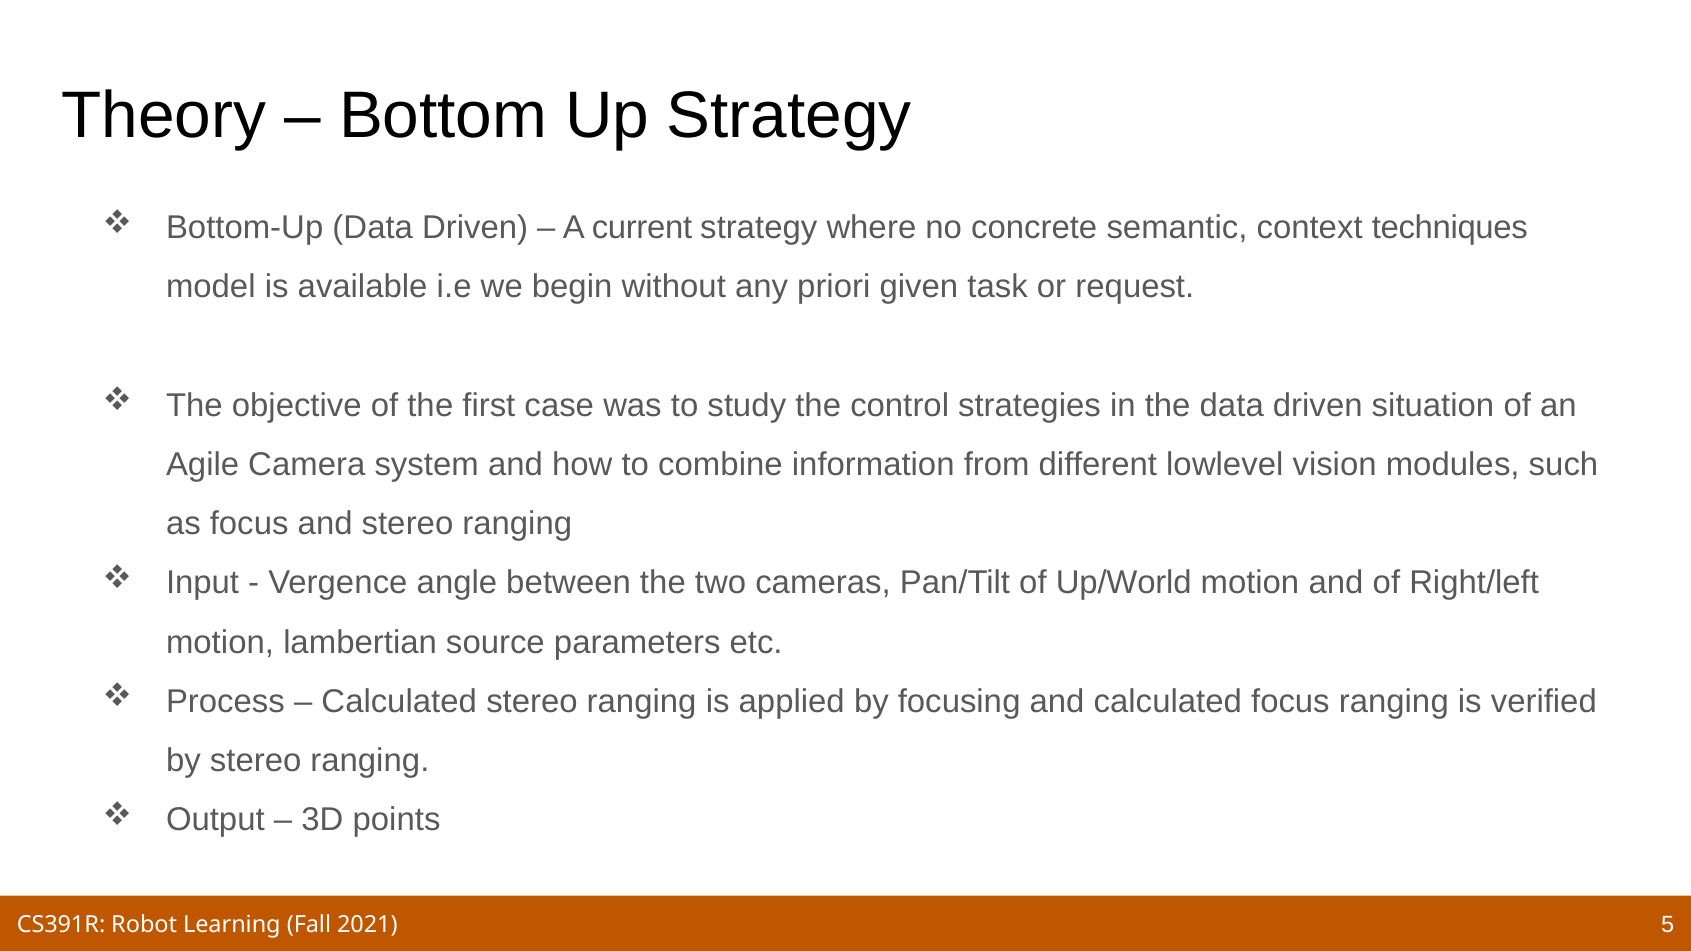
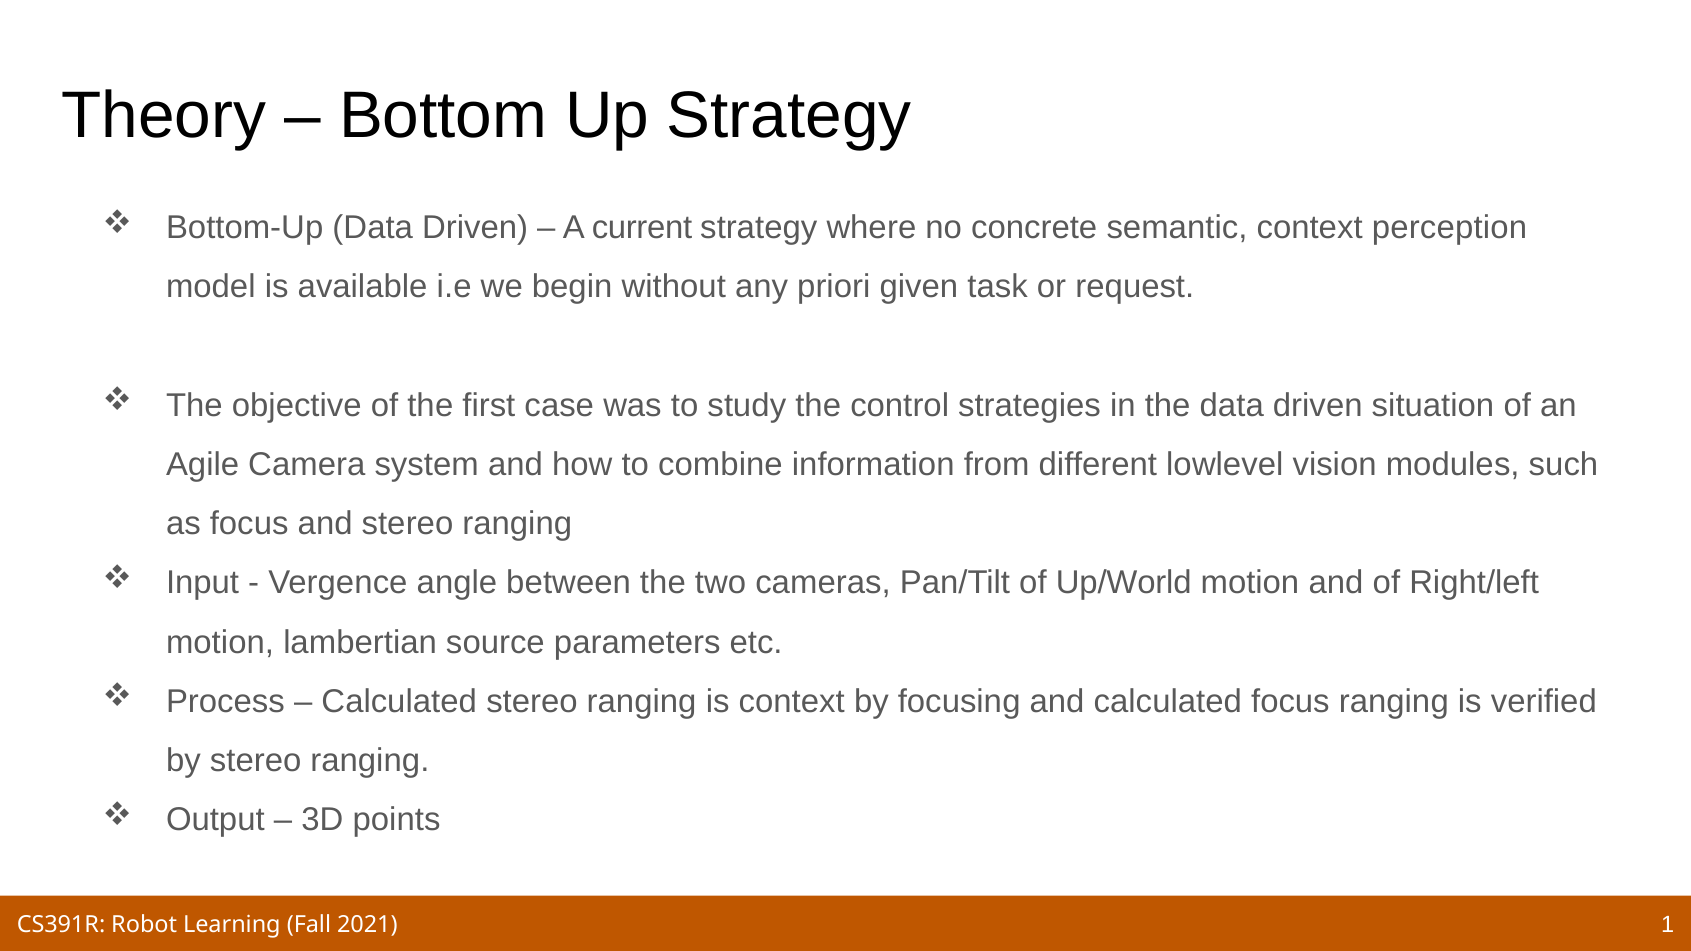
techniques: techniques -> perception
is applied: applied -> context
5: 5 -> 1
